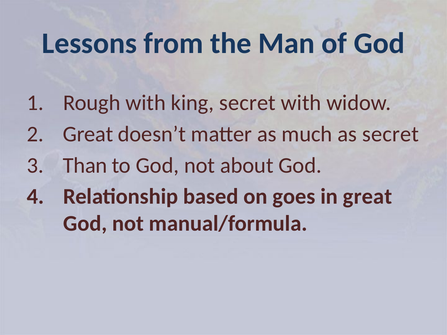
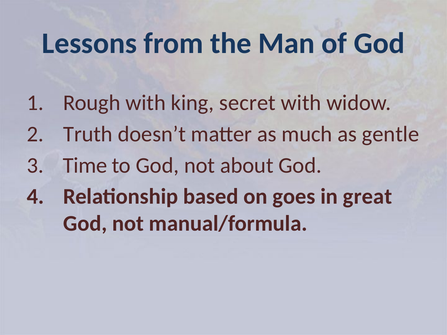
Great at (88, 134): Great -> Truth
as secret: secret -> gentle
Than: Than -> Time
